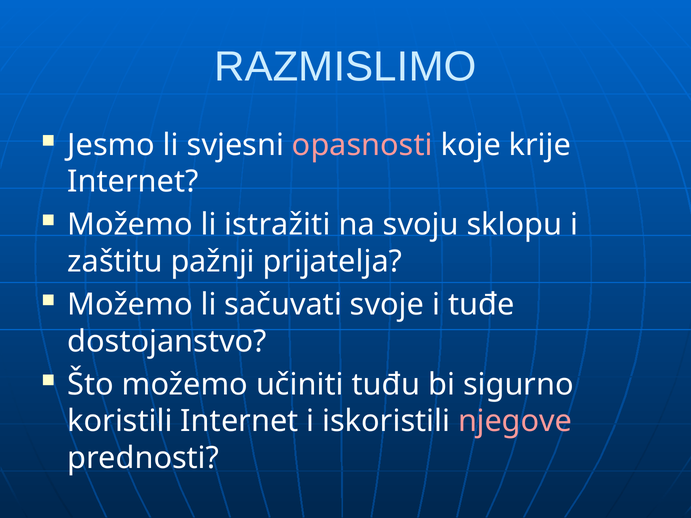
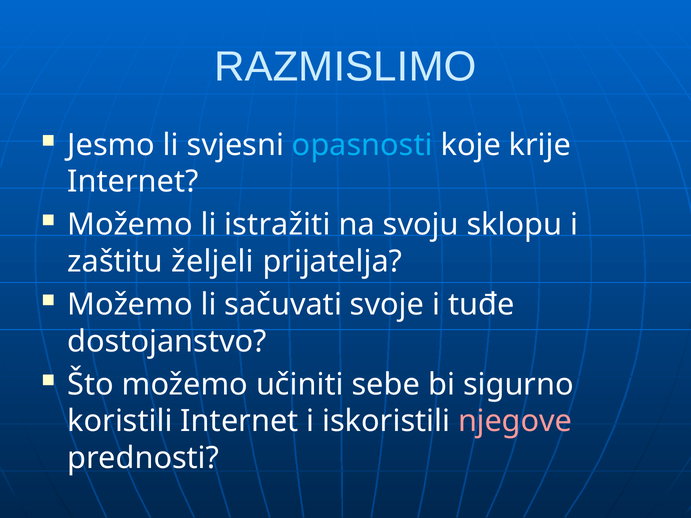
opasnosti colour: pink -> light blue
pažnji: pažnji -> željeli
tuđu: tuđu -> sebe
